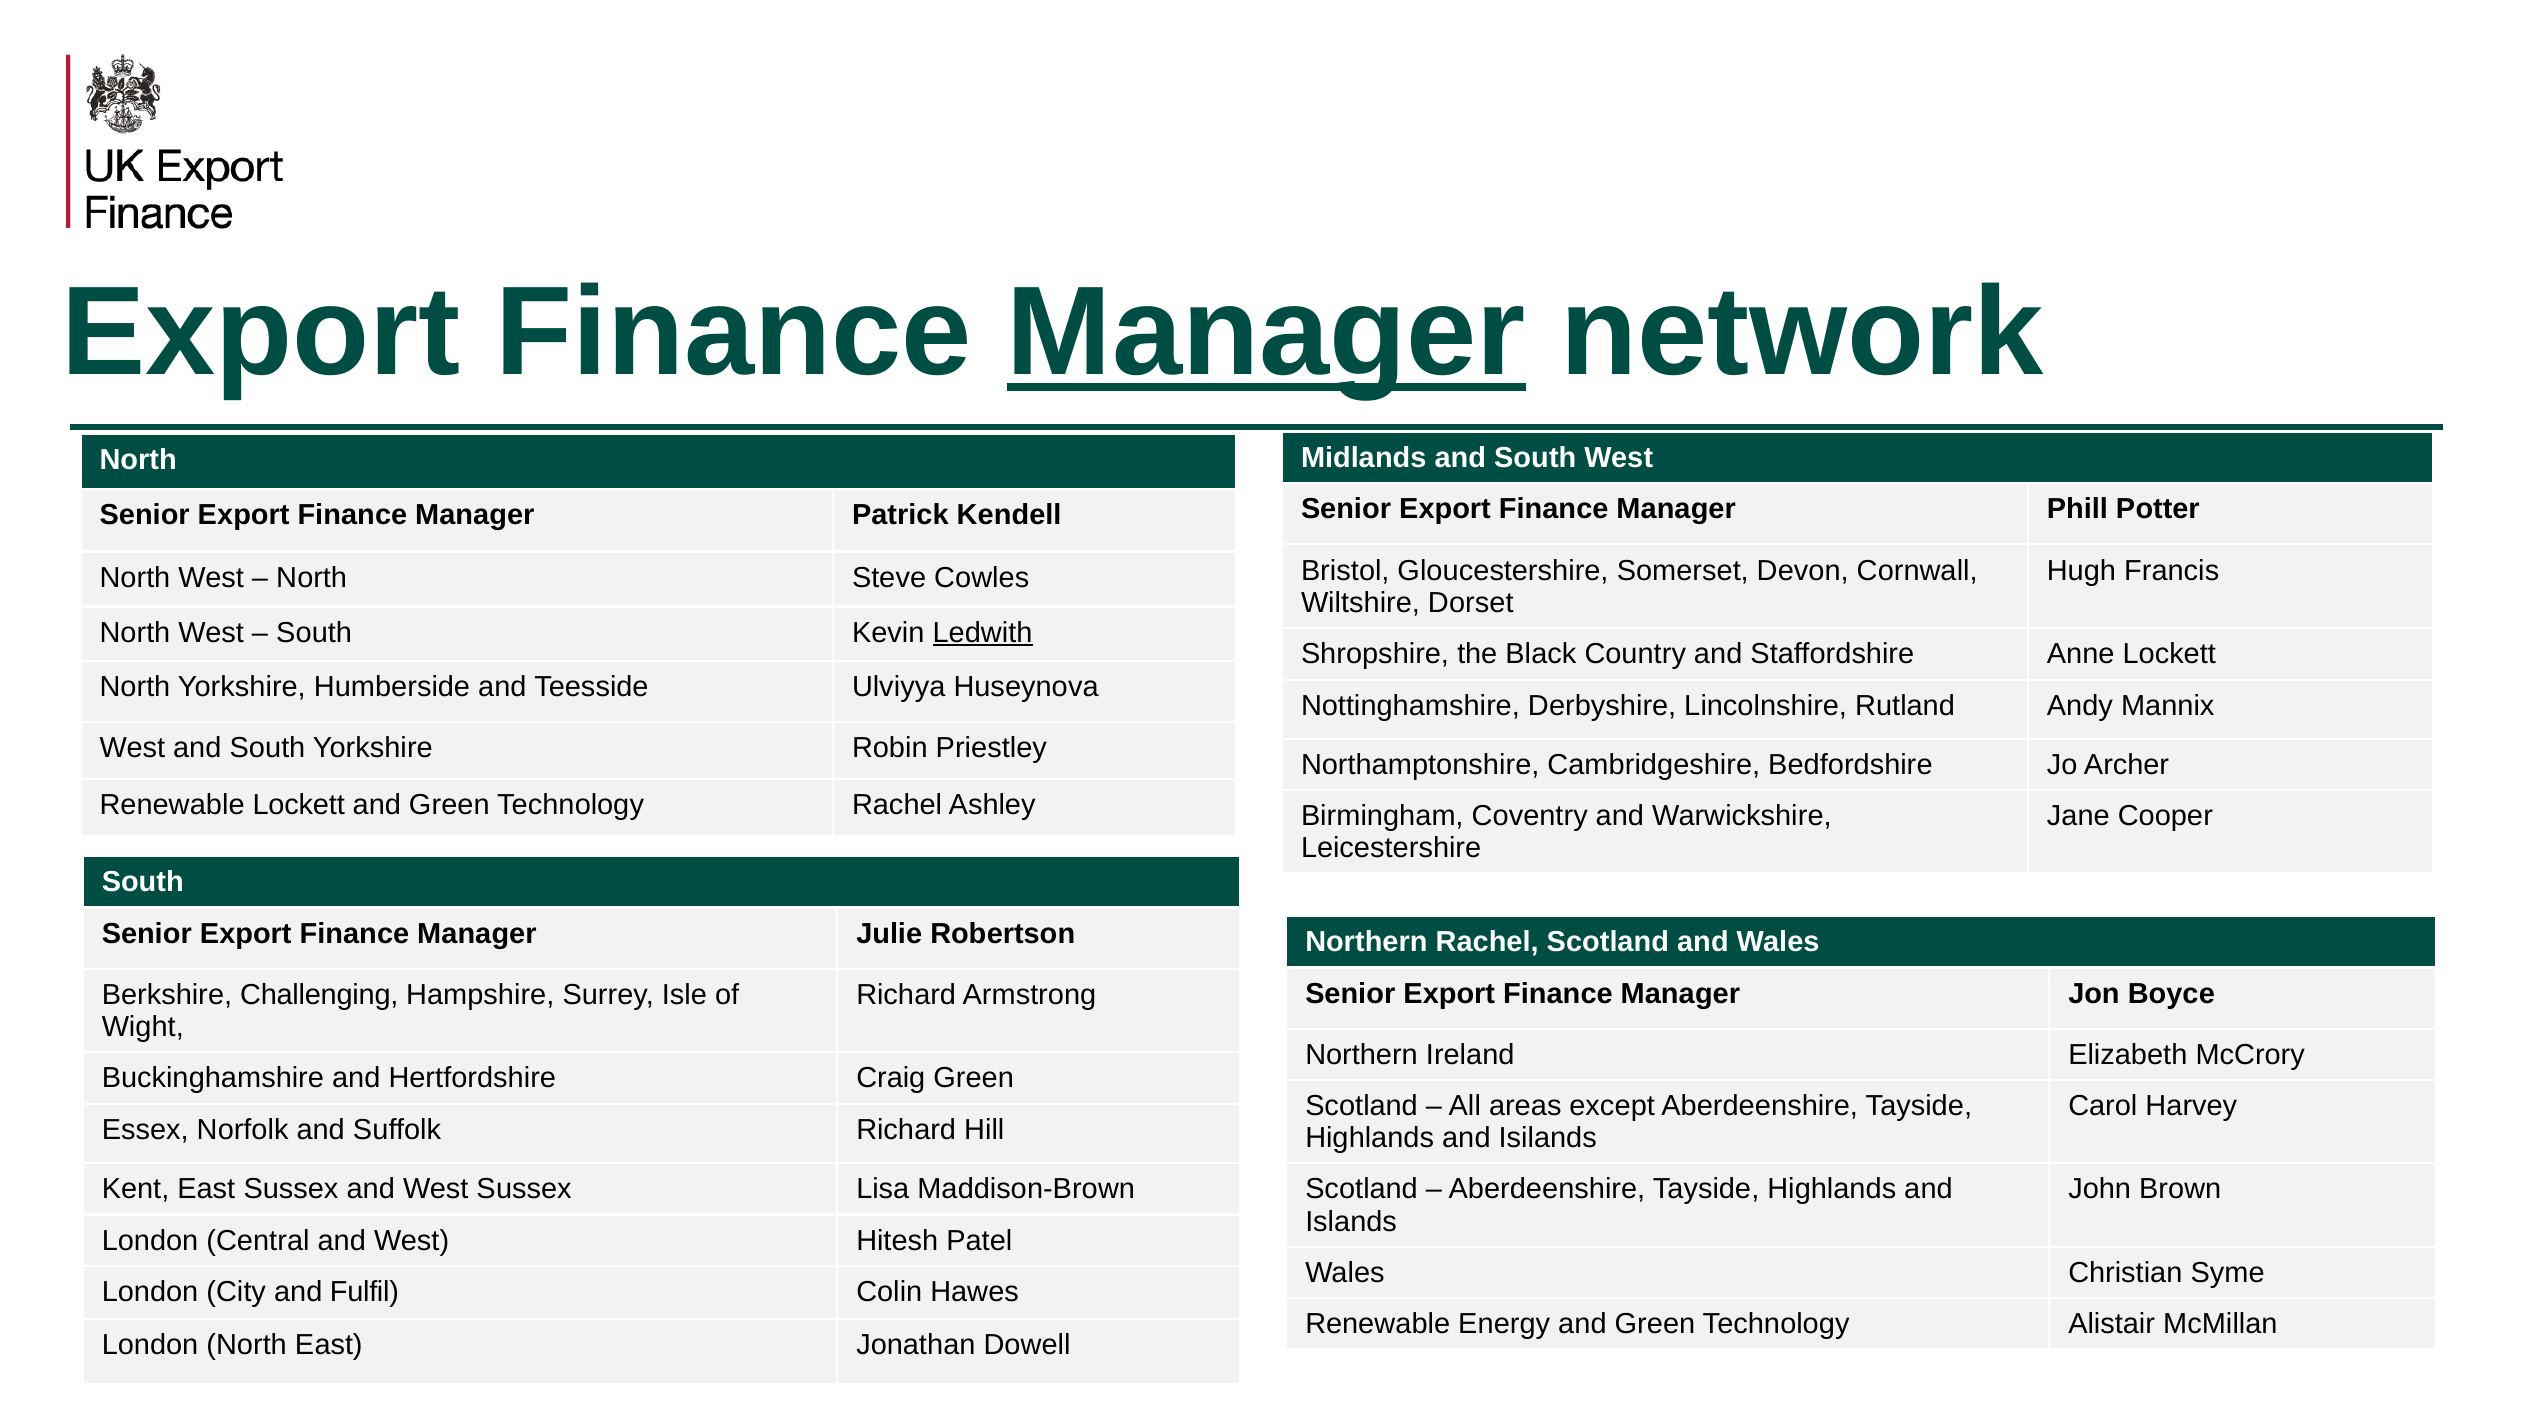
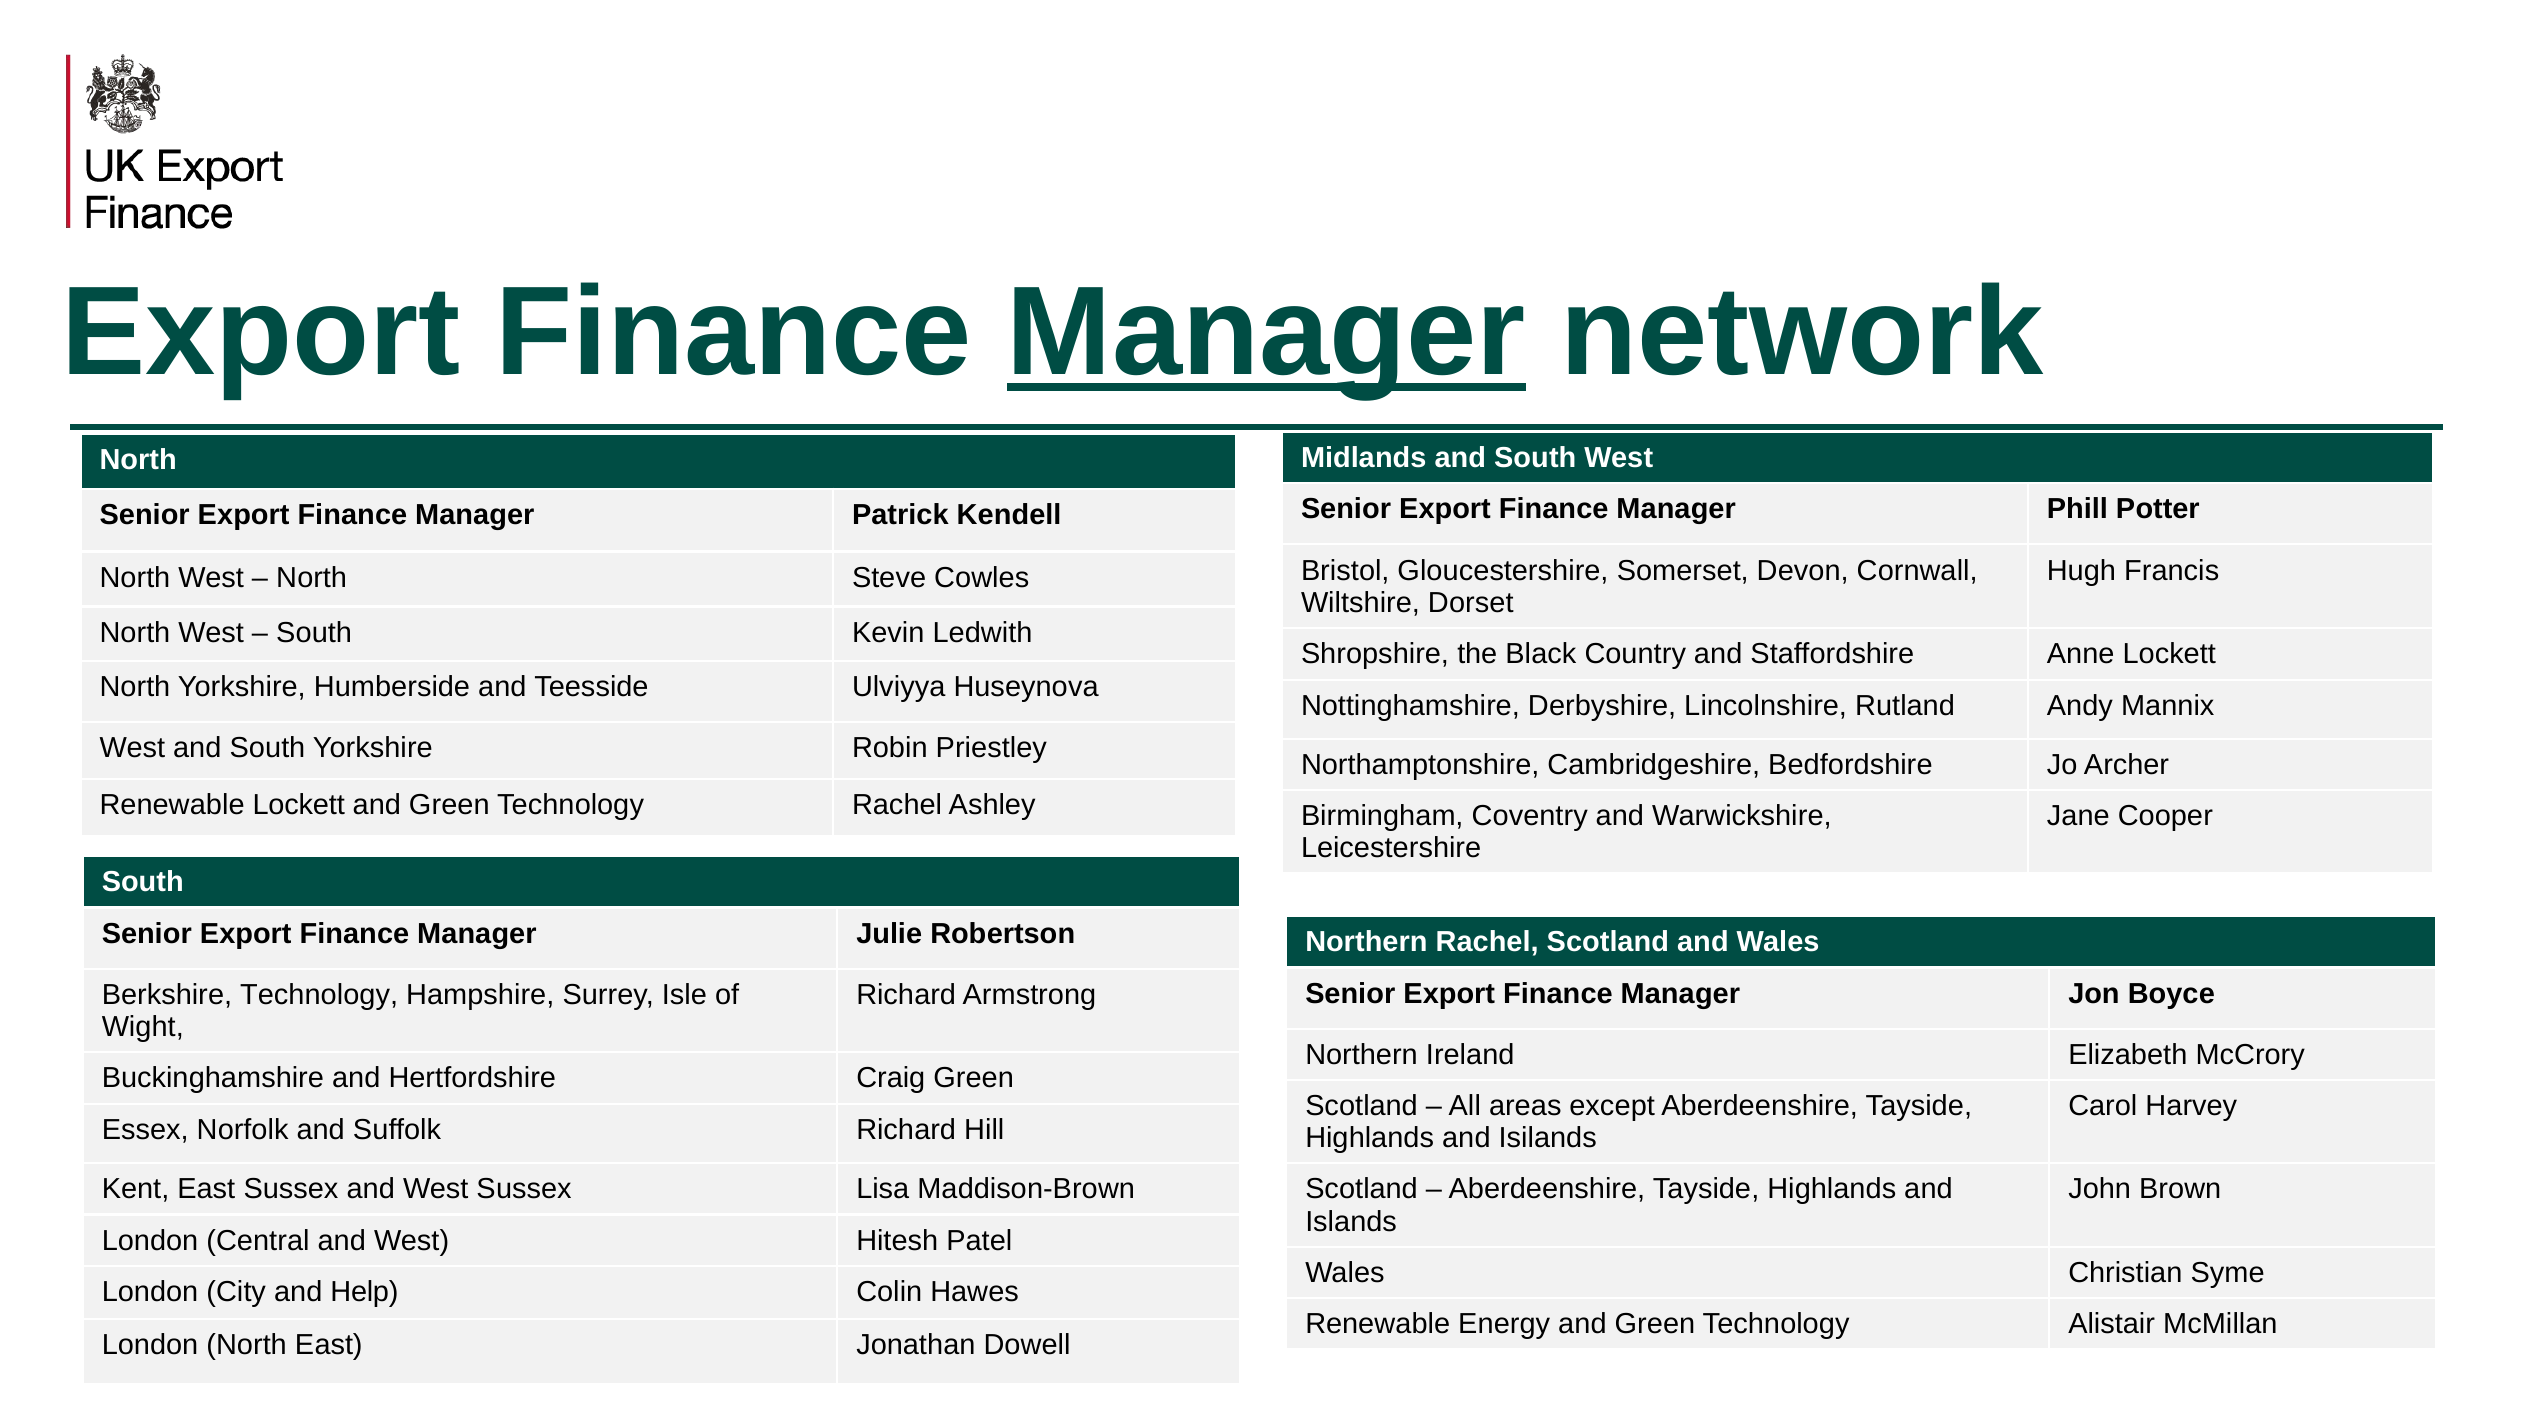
Ledwith underline: present -> none
Berkshire Challenging: Challenging -> Technology
Fulfil: Fulfil -> Help
